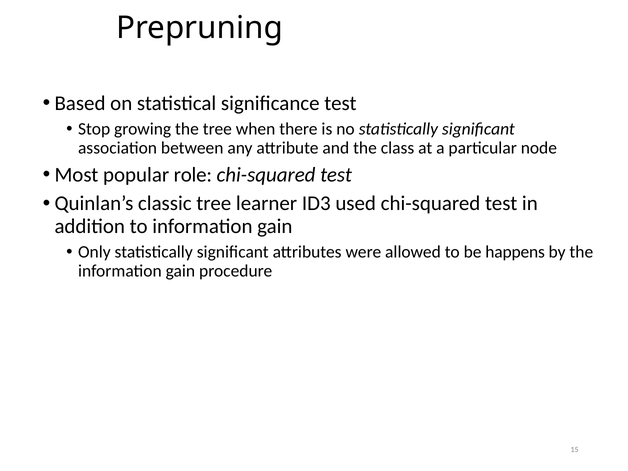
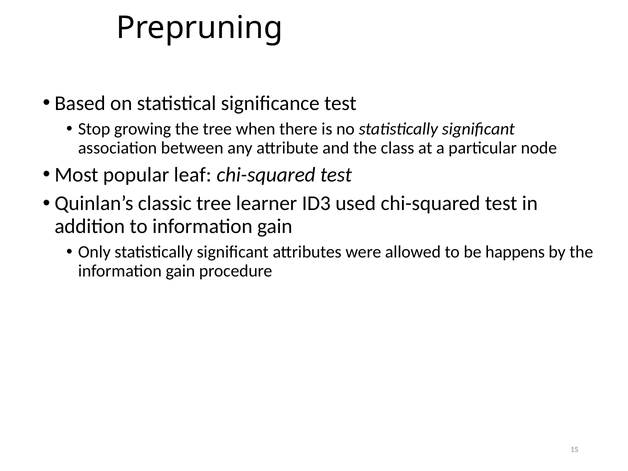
role: role -> leaf
